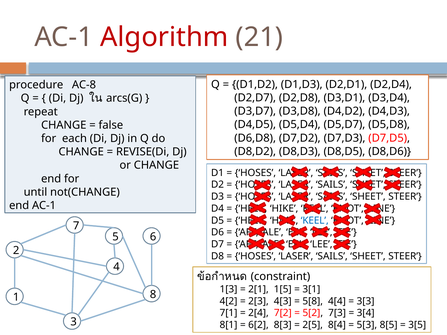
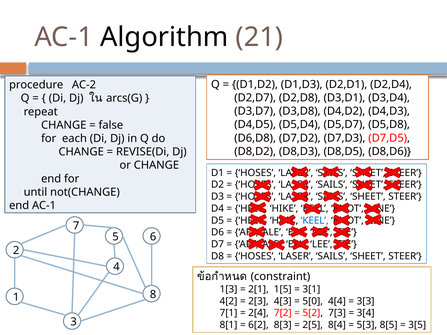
Algorithm colour: red -> black
AC-8: AC-8 -> AC-2
5[8: 5[8 -> 5[0
